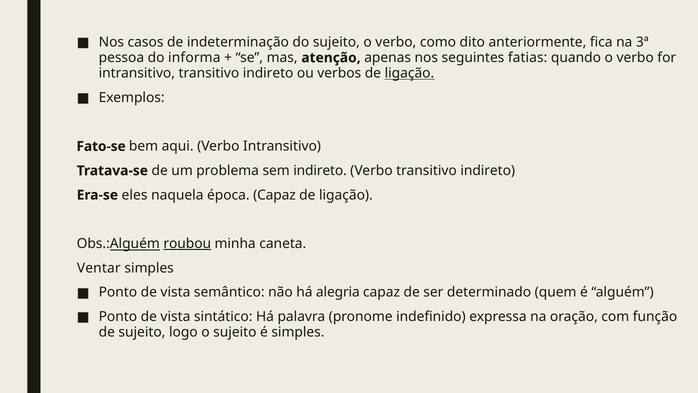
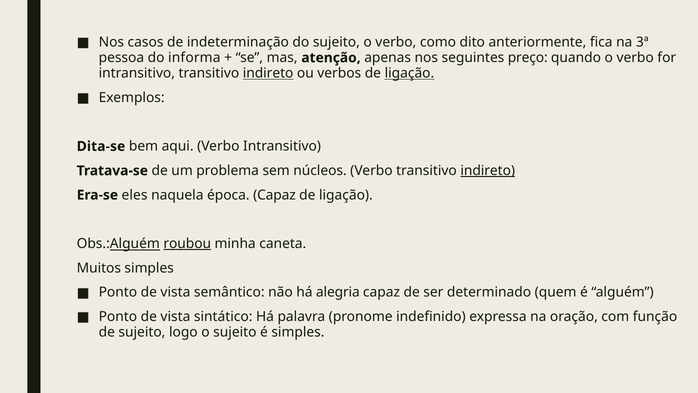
fatias: fatias -> preço
indireto at (268, 73) underline: none -> present
Fato-se: Fato-se -> Dita-se
sem indireto: indireto -> núcleos
indireto at (488, 171) underline: none -> present
Ventar: Ventar -> Muitos
